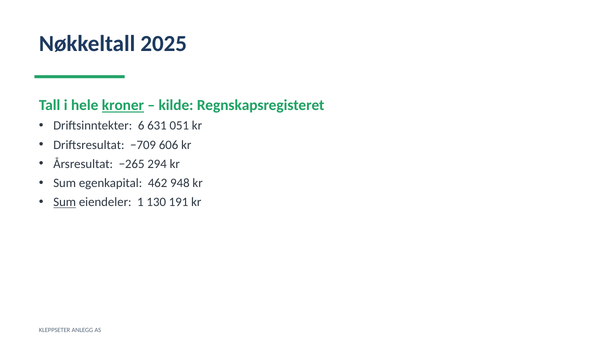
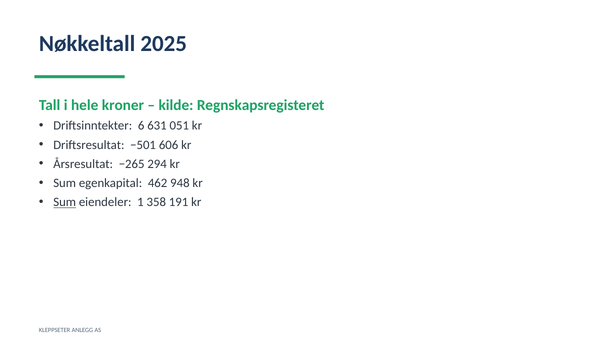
kroner underline: present -> none
−709: −709 -> −501
130: 130 -> 358
